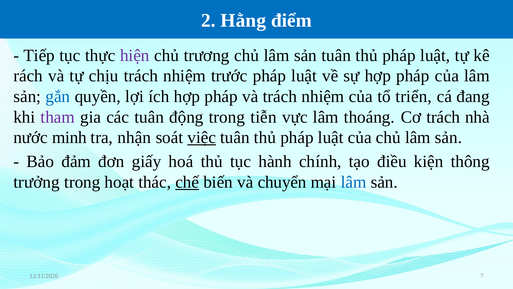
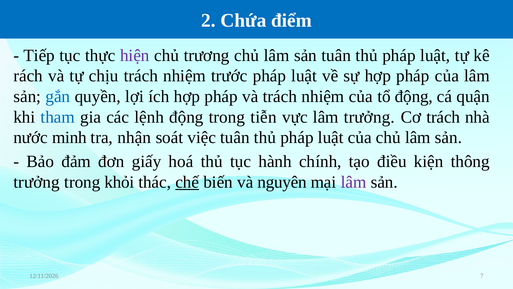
Hằng: Hằng -> Chứa
tổ triển: triển -> động
đang: đang -> quận
tham colour: purple -> blue
các tuân: tuân -> lệnh
lâm thoáng: thoáng -> trưởng
việc underline: present -> none
hoạt: hoạt -> khỏi
chuyển: chuyển -> nguyên
lâm at (354, 182) colour: blue -> purple
